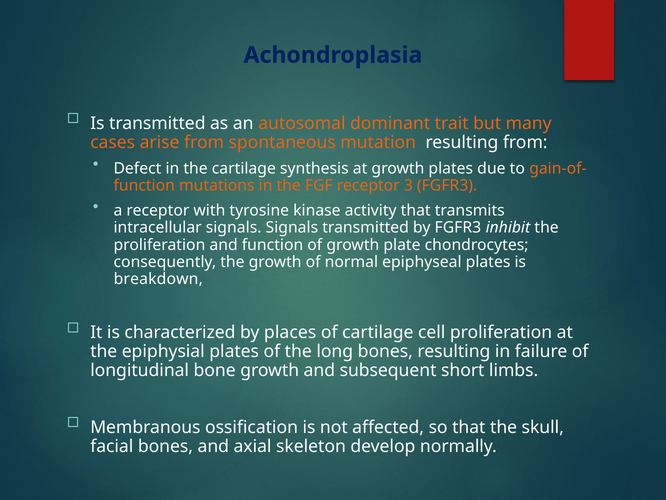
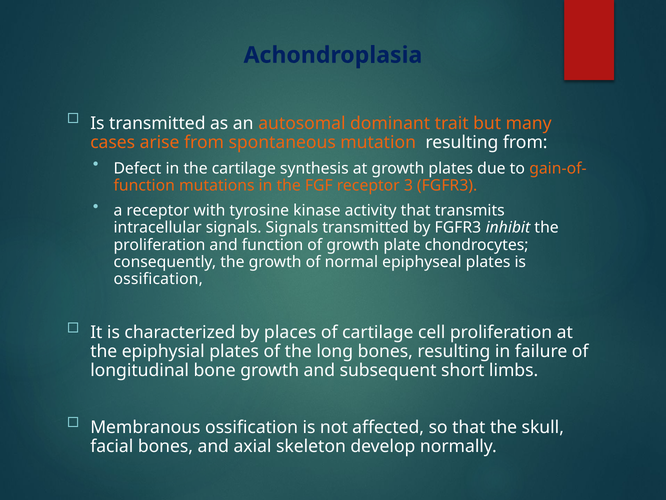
breakdown at (158, 279): breakdown -> ossification
